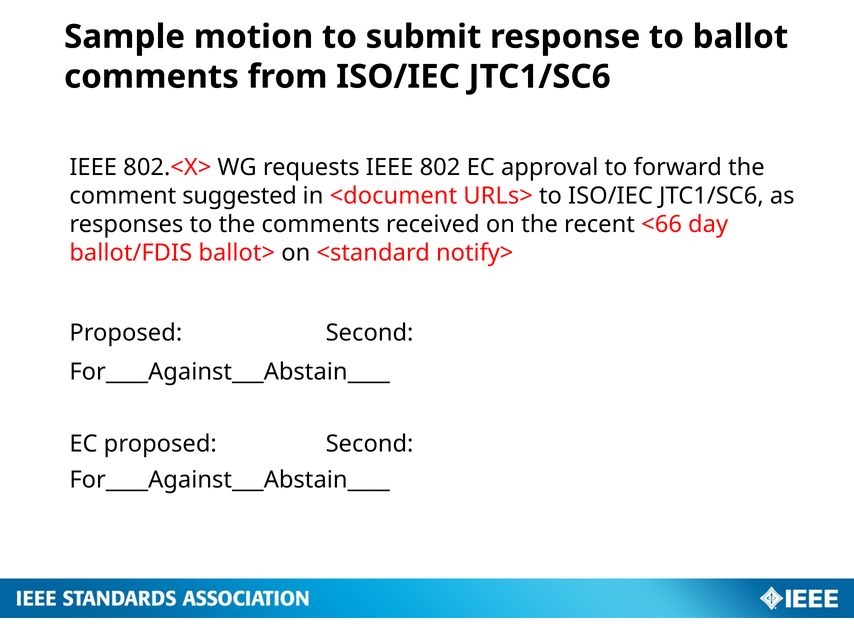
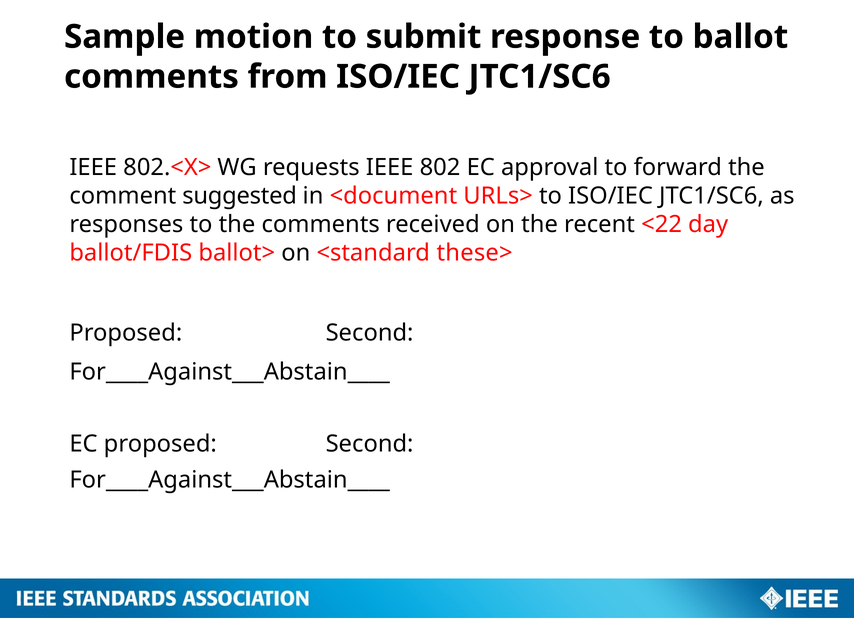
<66: <66 -> <22
notify>: notify> -> these>
